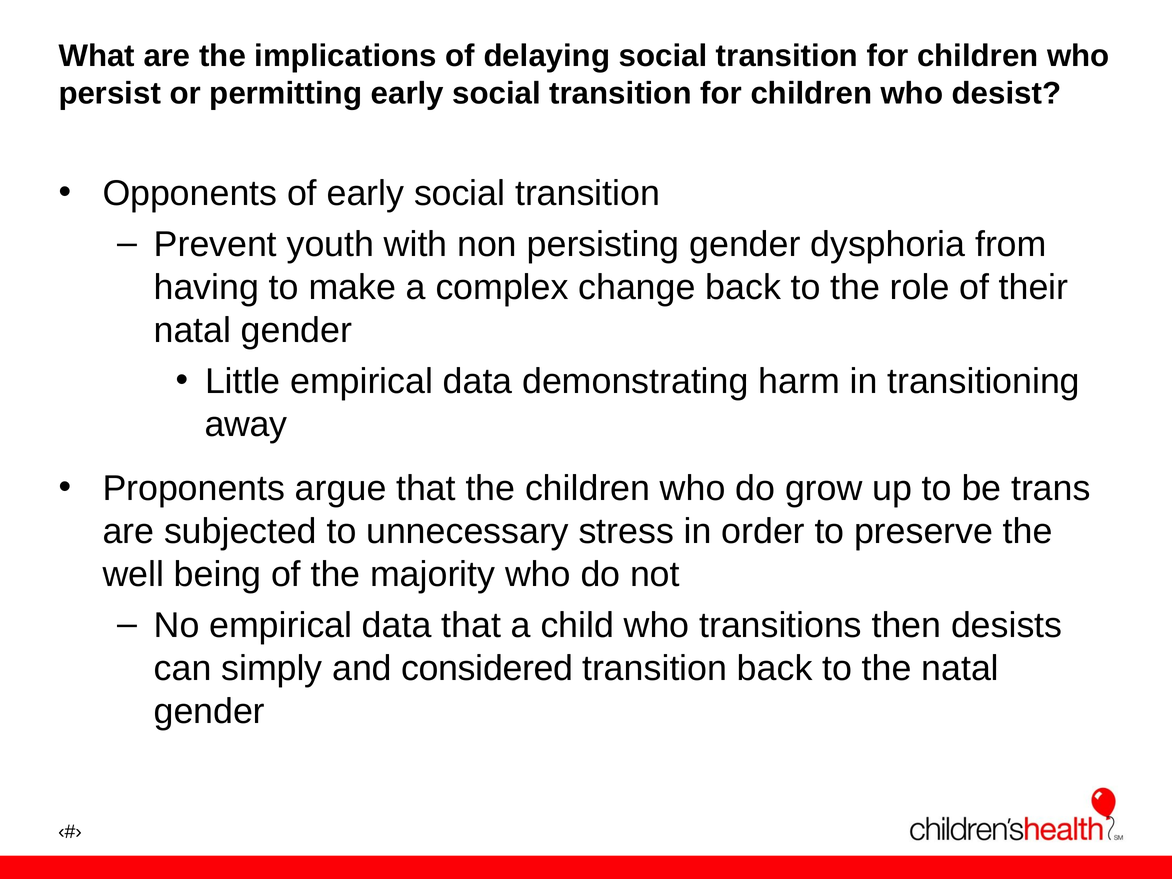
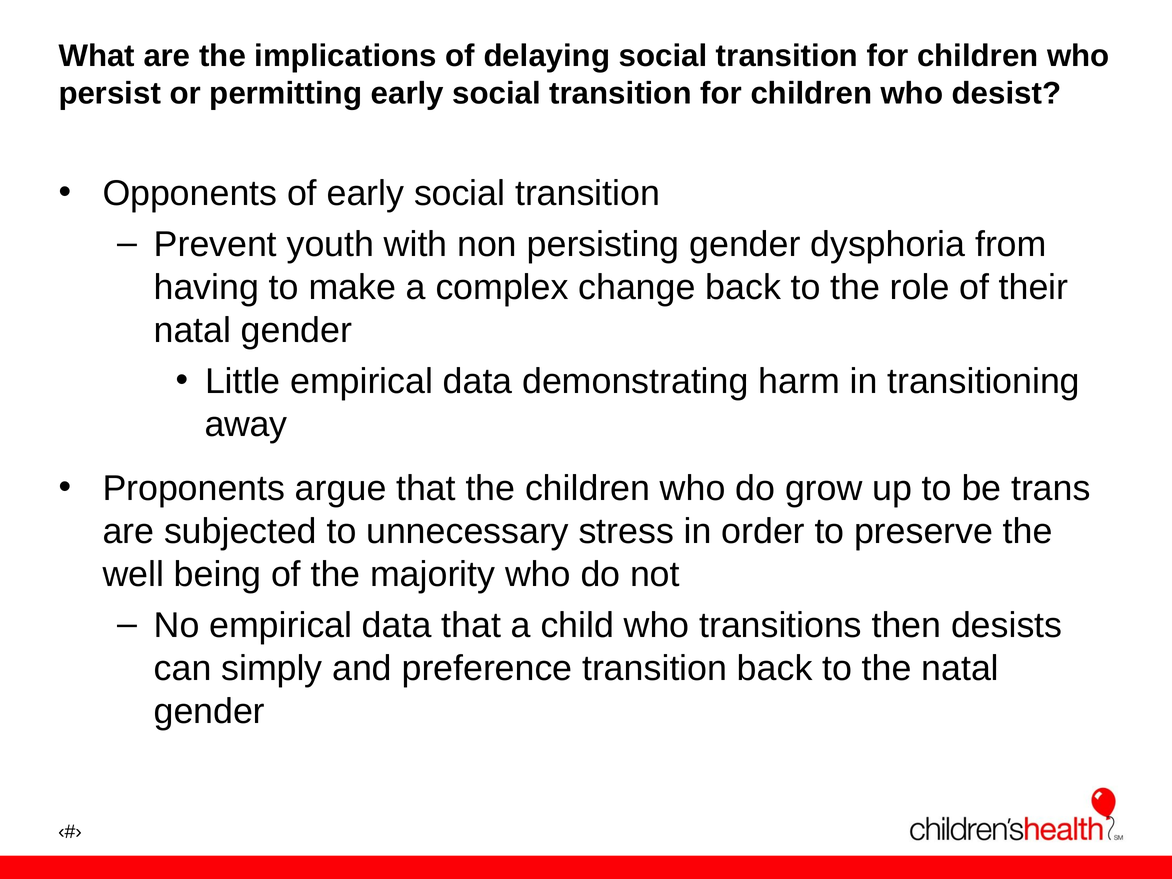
considered: considered -> preference
